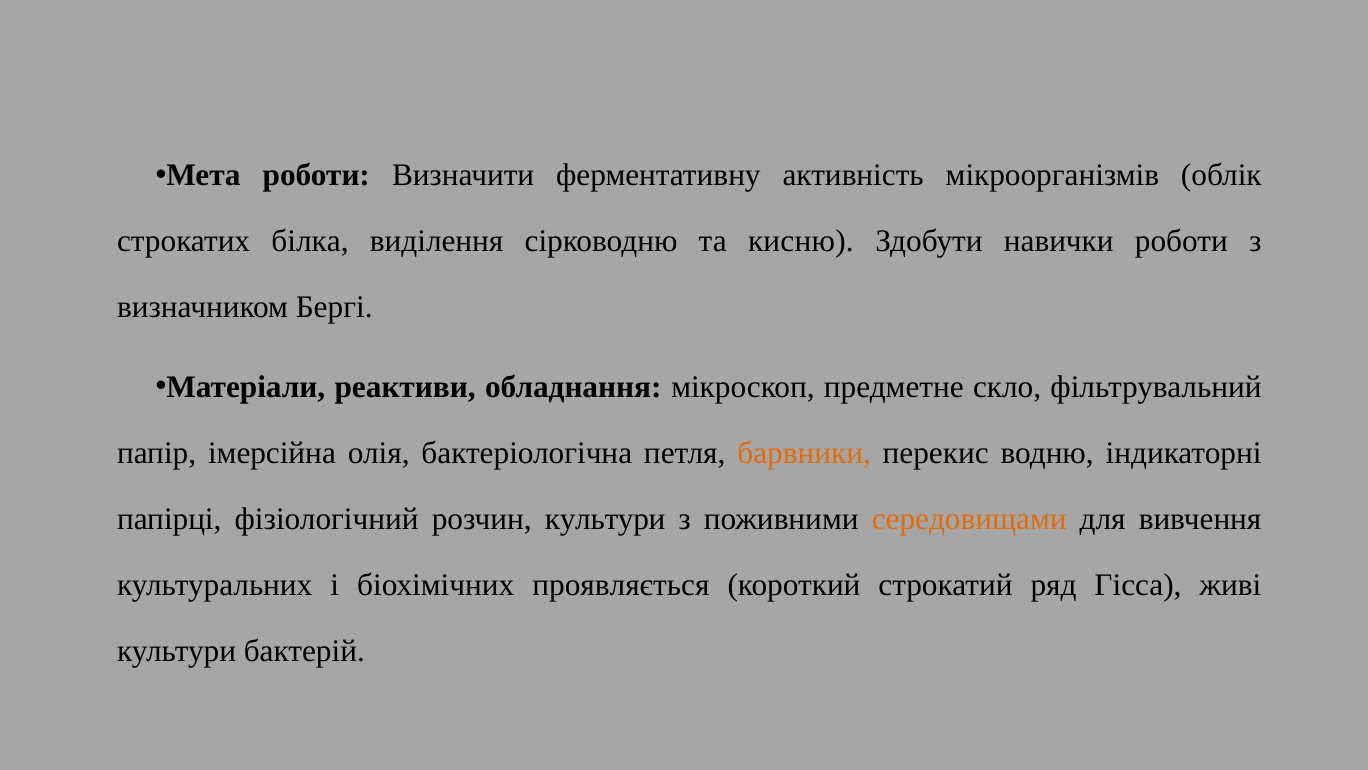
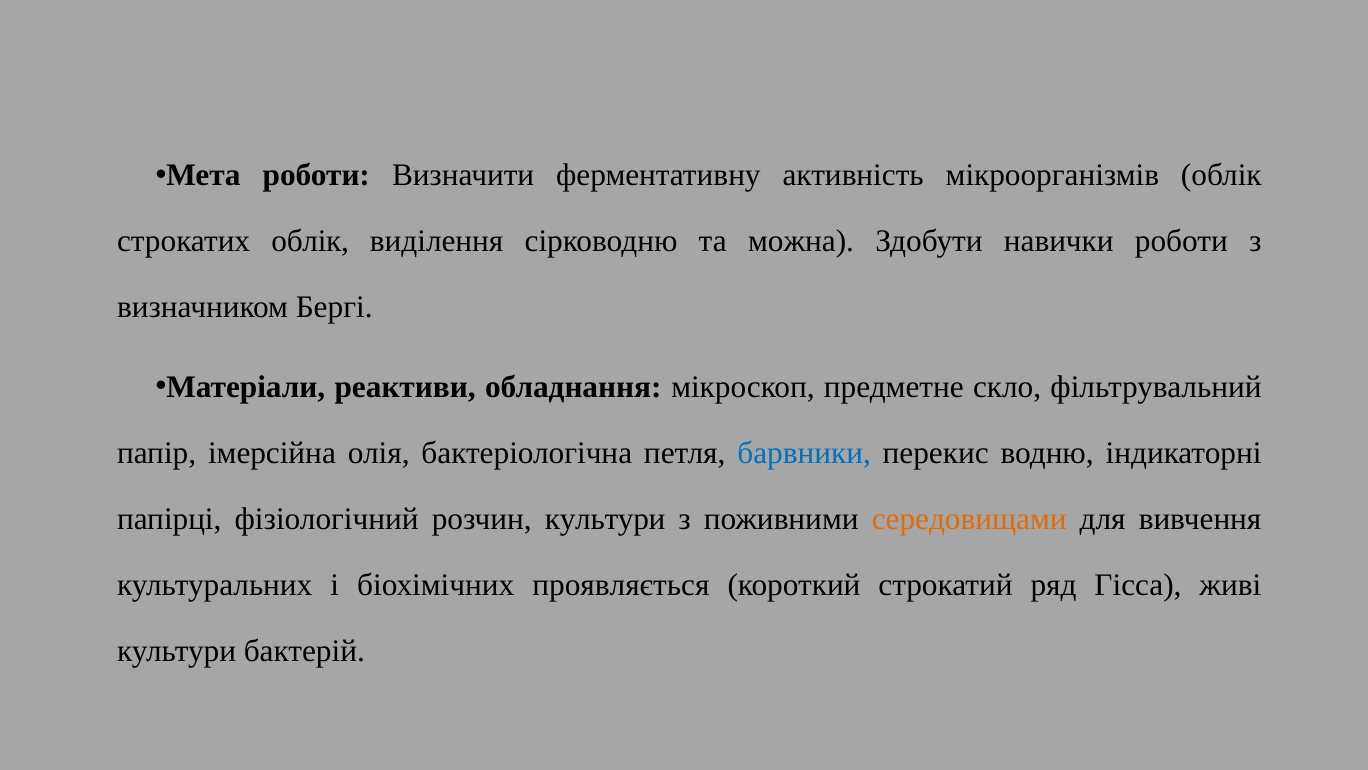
строкатих білка: білка -> облік
кисню: кисню -> можна
барвники colour: orange -> blue
